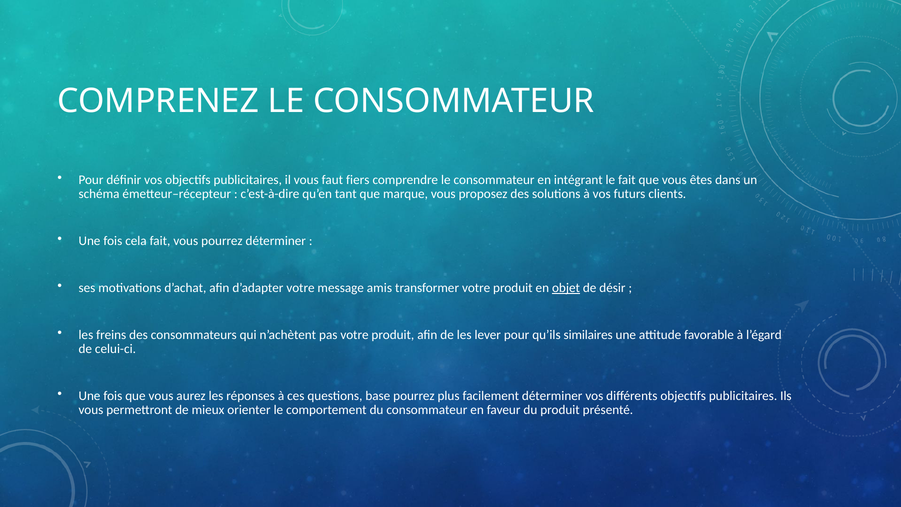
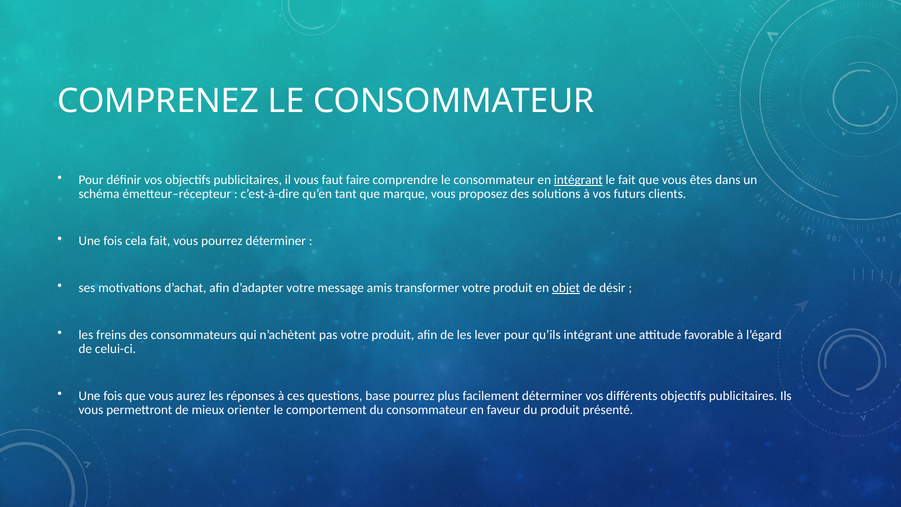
fiers: fiers -> faire
intégrant at (578, 180) underline: none -> present
qu’ils similaires: similaires -> intégrant
